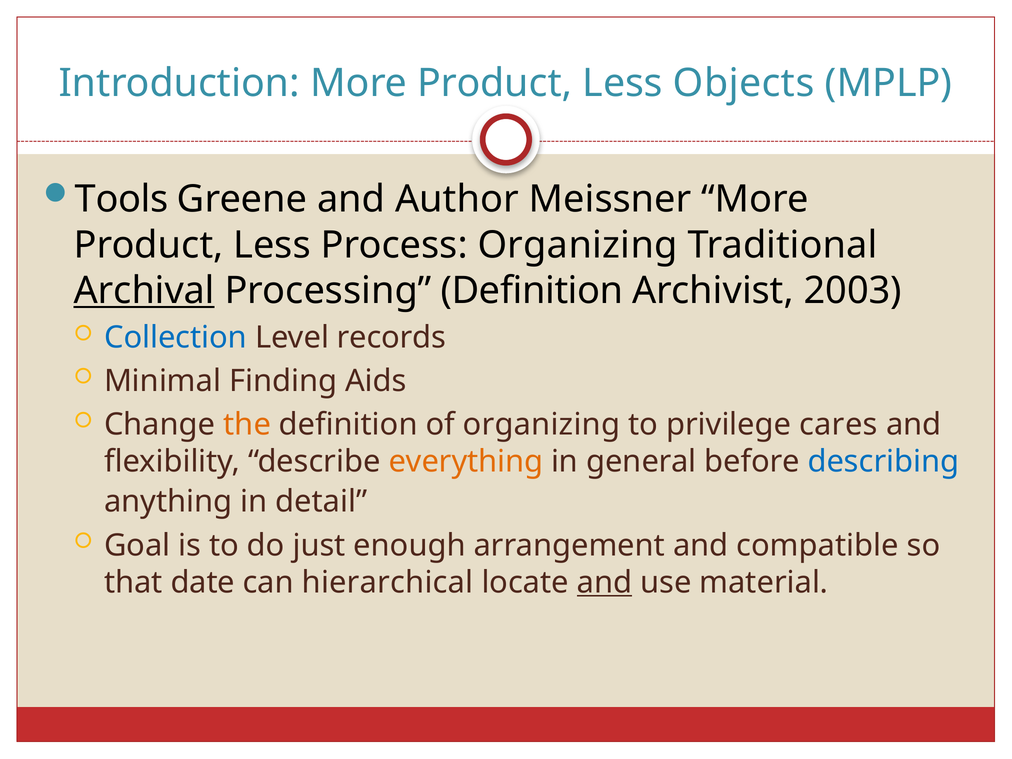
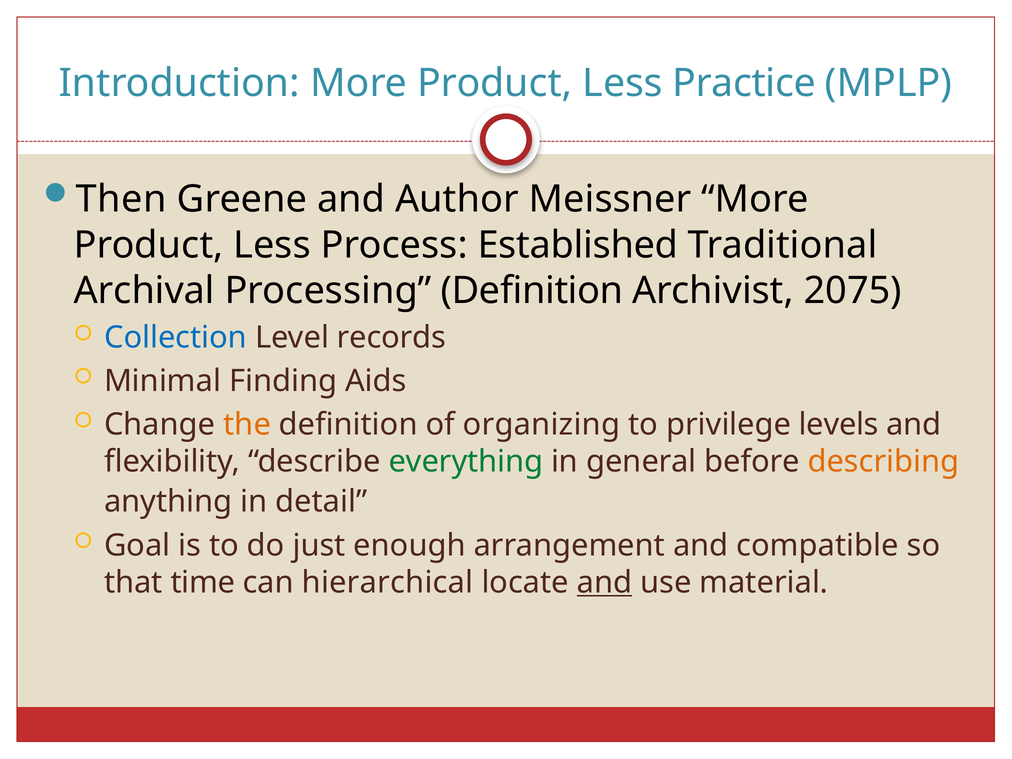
Objects: Objects -> Practice
Tools: Tools -> Then
Process Organizing: Organizing -> Established
Archival underline: present -> none
2003: 2003 -> 2075
cares: cares -> levels
everything colour: orange -> green
describing colour: blue -> orange
date: date -> time
